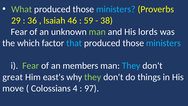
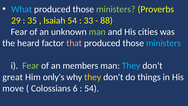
What colour: light green -> light blue
ministers at (116, 9) colour: light blue -> light green
36: 36 -> 35
lsaiah 46: 46 -> 54
59: 59 -> 33
38: 38 -> 88
lords: lords -> cities
which: which -> heard
that colour: light blue -> pink
east's: east's -> only's
they at (93, 77) colour: light green -> yellow
4: 4 -> 6
97 at (92, 88): 97 -> 54
